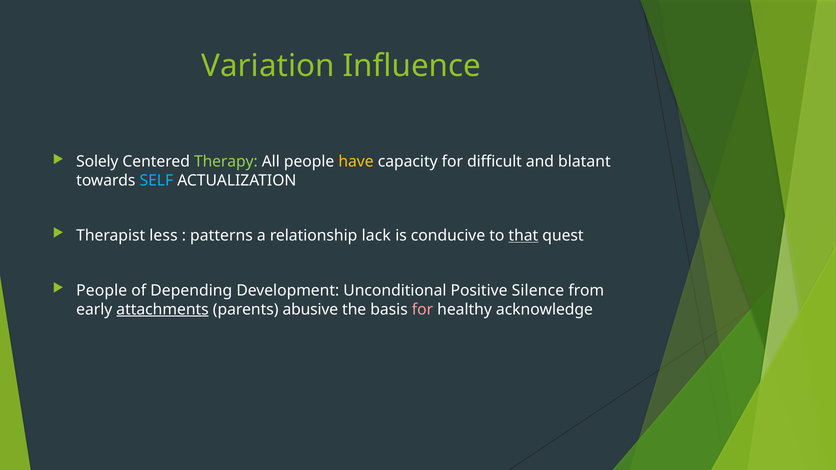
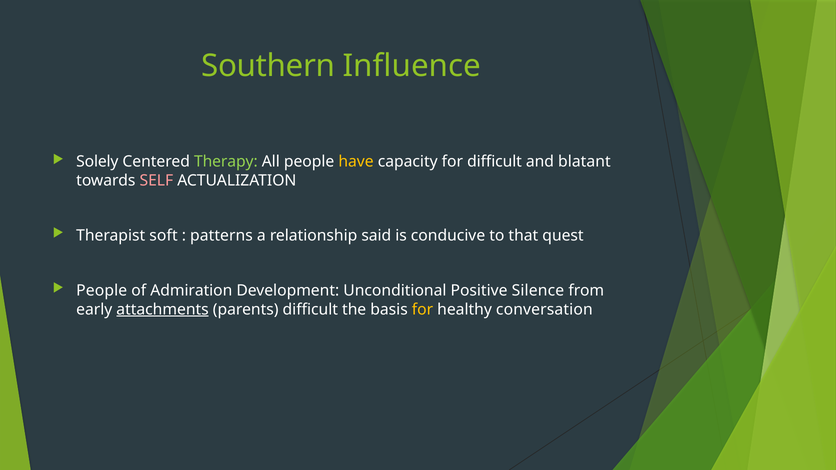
Variation: Variation -> Southern
SELF colour: light blue -> pink
less: less -> soft
lack: lack -> said
that underline: present -> none
Depending: Depending -> Admiration
parents abusive: abusive -> difficult
for at (423, 310) colour: pink -> yellow
acknowledge: acknowledge -> conversation
